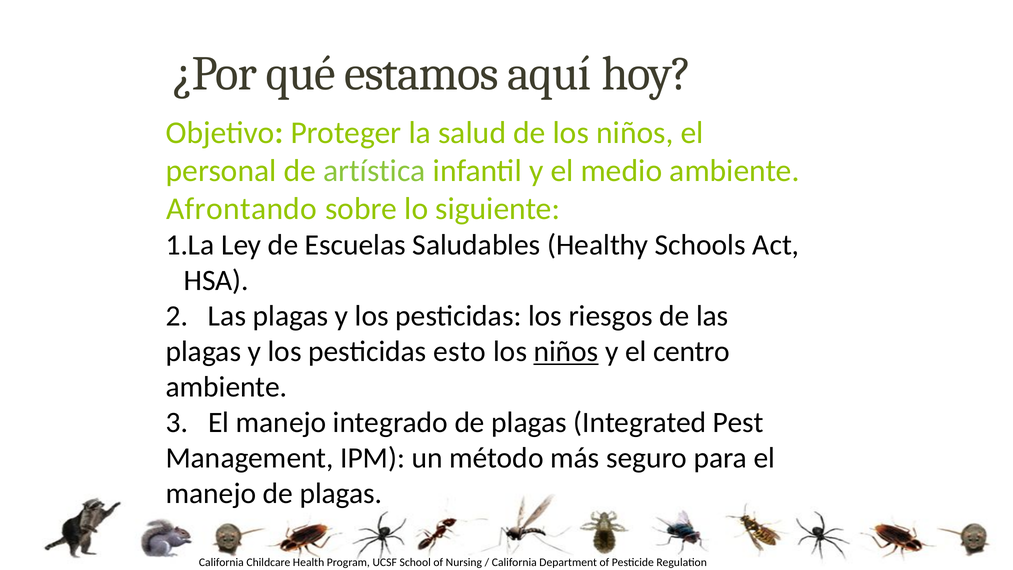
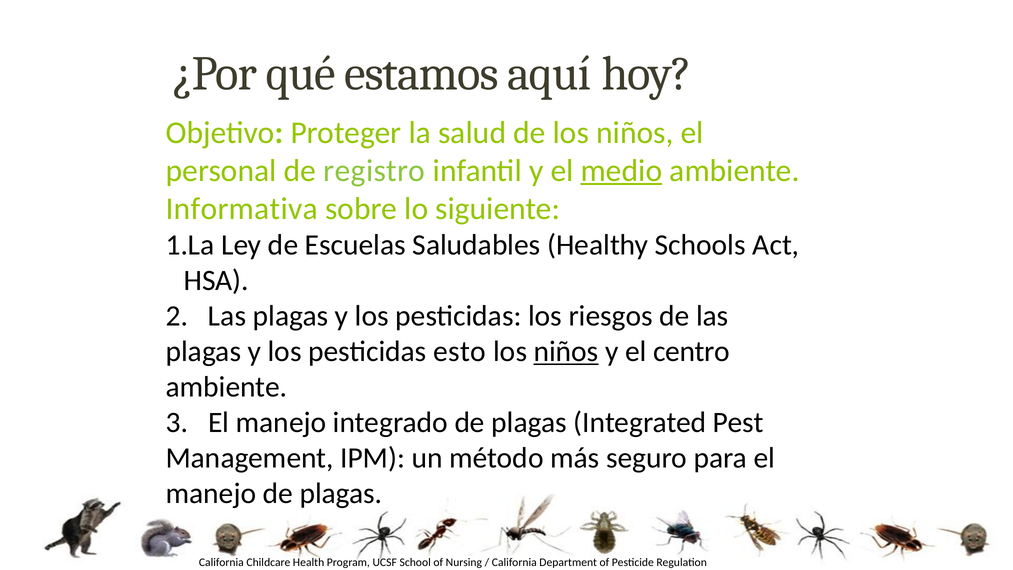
artística: artística -> registro
medio underline: none -> present
Afrontando: Afrontando -> Informativa
